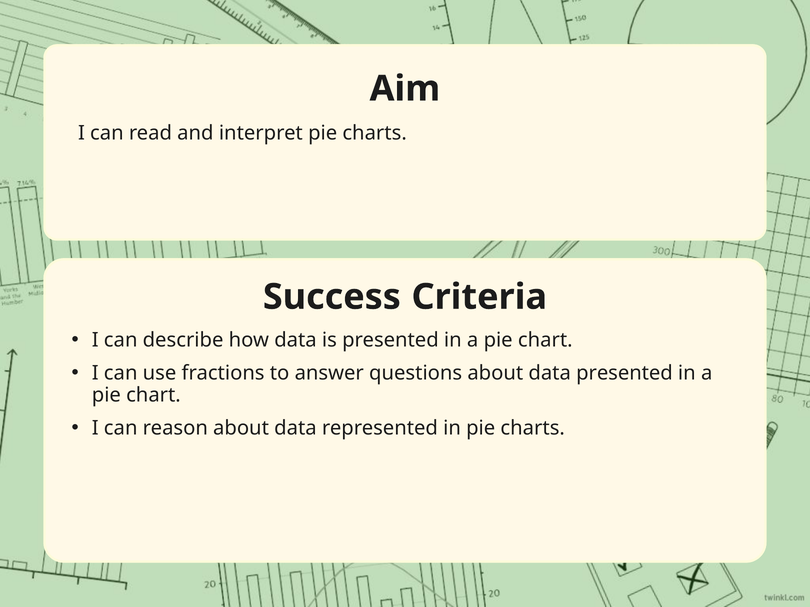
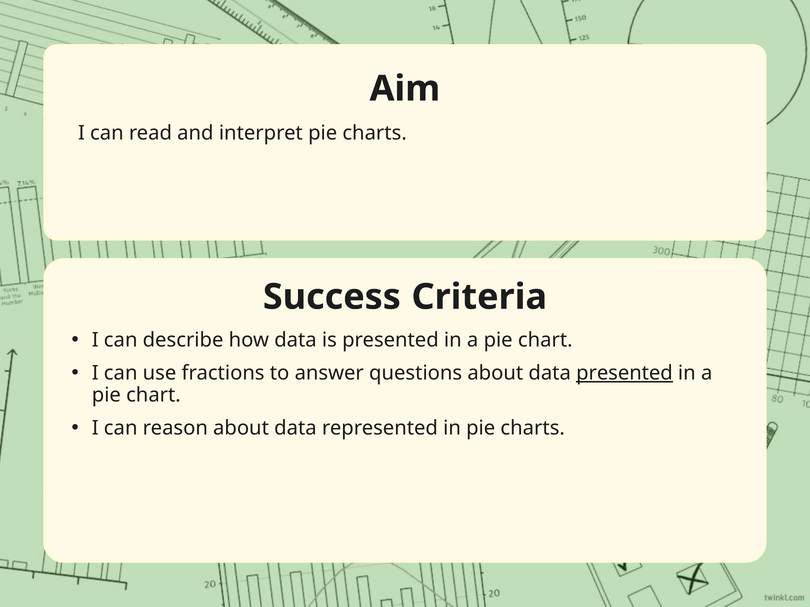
presented at (624, 373) underline: none -> present
